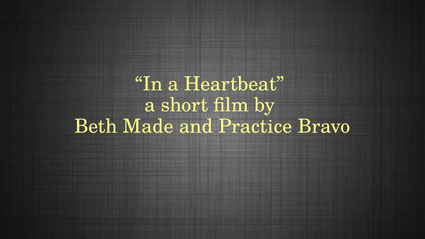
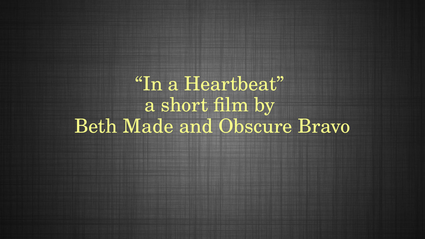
Practice: Practice -> Obscure
